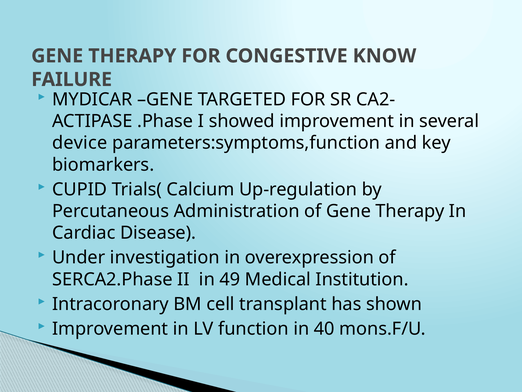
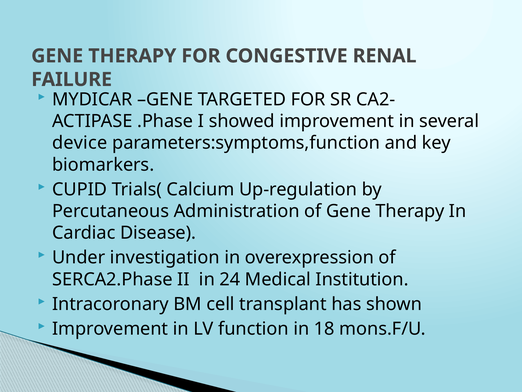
KNOW: KNOW -> RENAL
49: 49 -> 24
40: 40 -> 18
